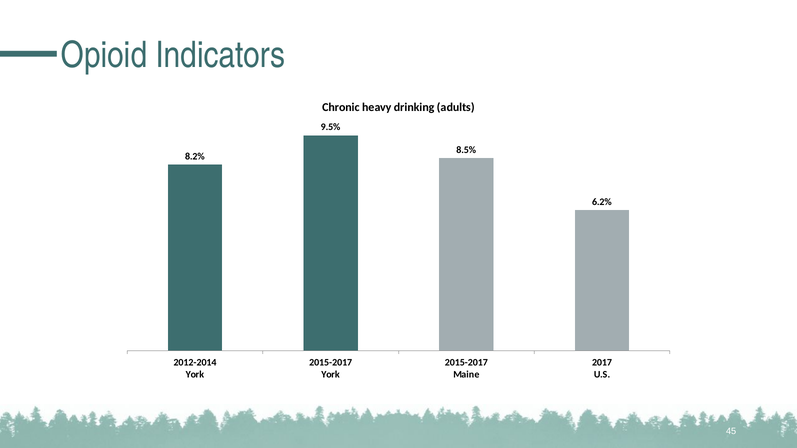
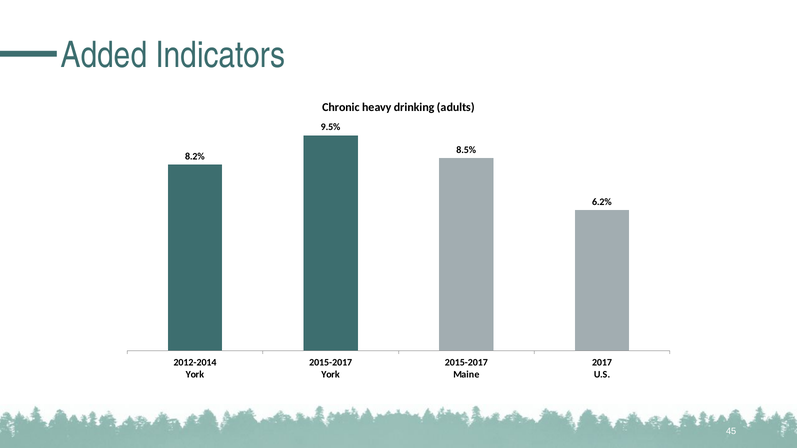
Opioid: Opioid -> Added
